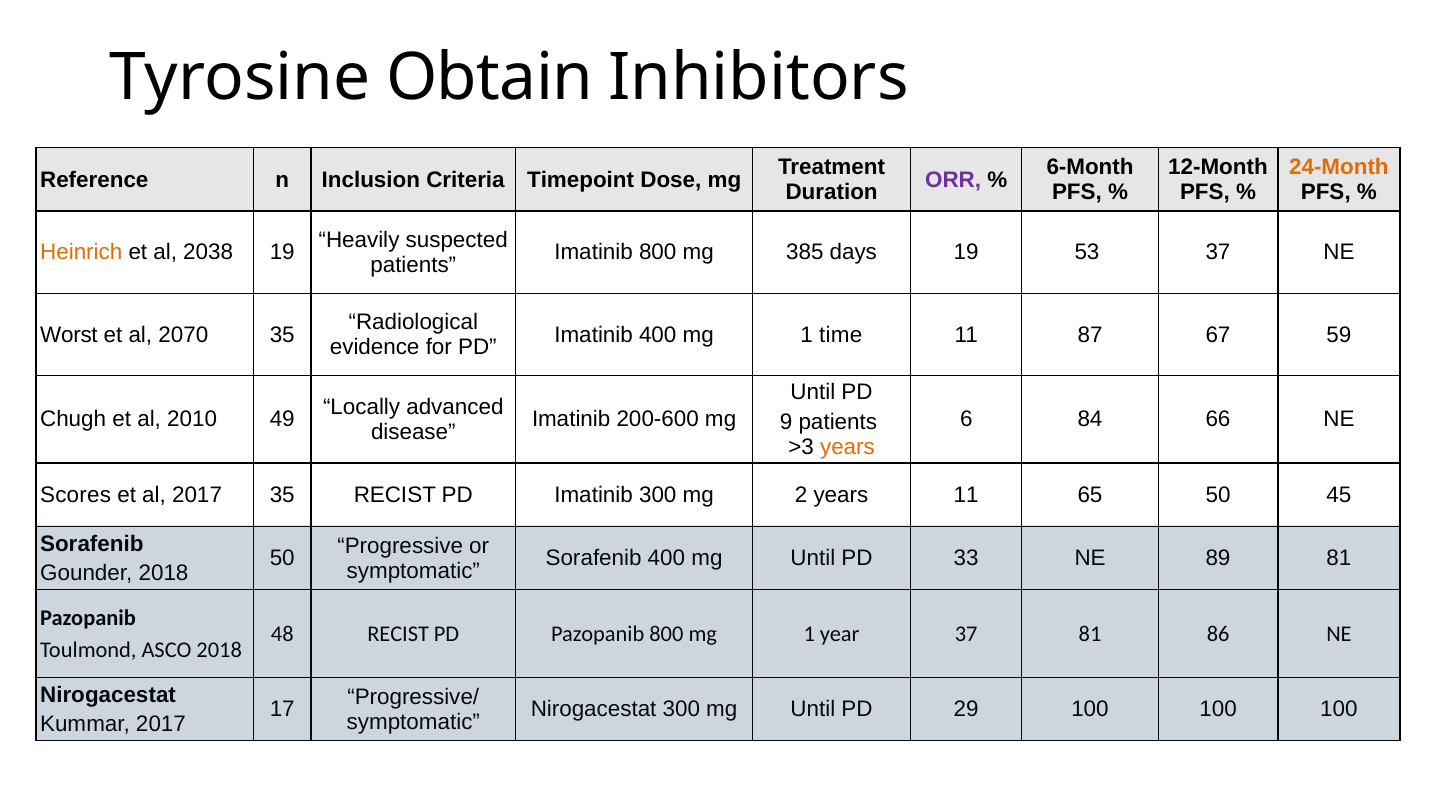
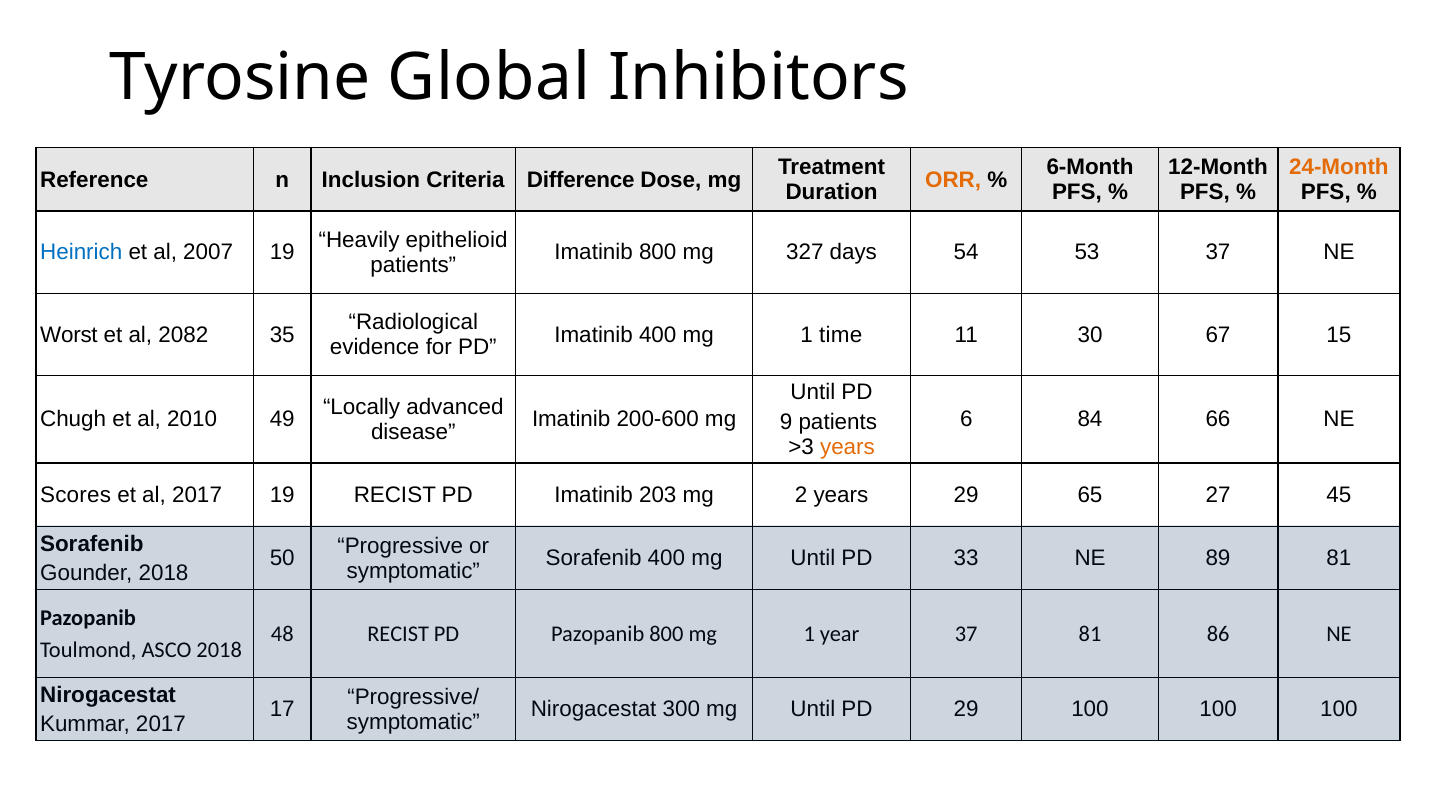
Obtain: Obtain -> Global
Timepoint: Timepoint -> Difference
ORR colour: purple -> orange
suspected: suspected -> epithelioid
Heinrich colour: orange -> blue
2038: 2038 -> 2007
385: 385 -> 327
days 19: 19 -> 54
2070: 2070 -> 2082
87: 87 -> 30
59: 59 -> 15
2017 35: 35 -> 19
Imatinib 300: 300 -> 203
years 11: 11 -> 29
65 50: 50 -> 27
